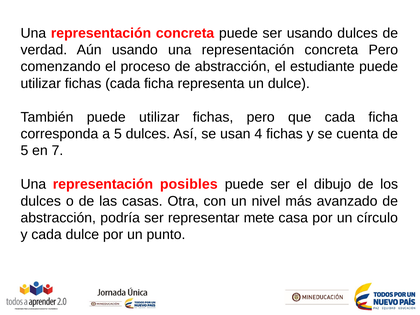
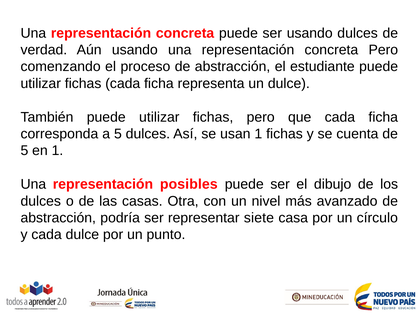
usan 4: 4 -> 1
en 7: 7 -> 1
mete: mete -> siete
